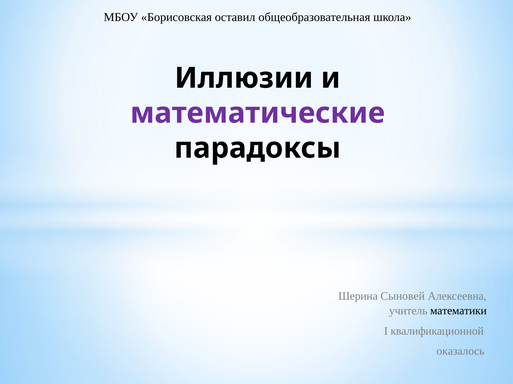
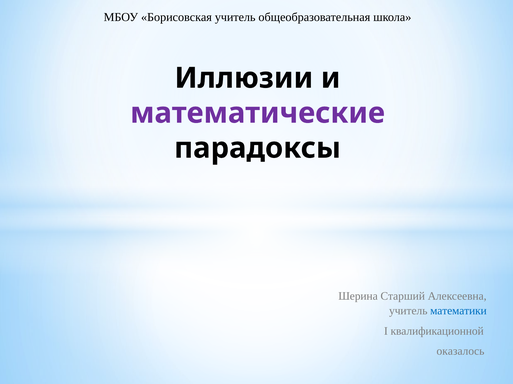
Борисовская оставил: оставил -> учитель
Сыновей: Сыновей -> Старший
математики colour: black -> blue
